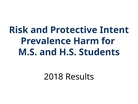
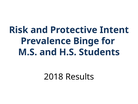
Harm: Harm -> Binge
